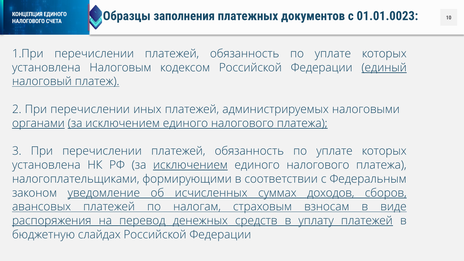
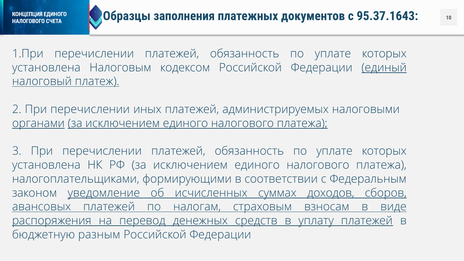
01.01.0023: 01.01.0023 -> 95.37.1643
исключением at (190, 165) underline: present -> none
слайдах: слайдах -> разным
